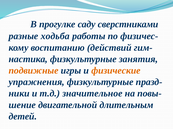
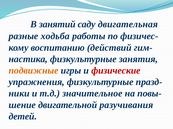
прогулке: прогулке -> занятий
сверстниками: сверстниками -> двигательная
физические colour: orange -> red
длительным: длительным -> разучивания
